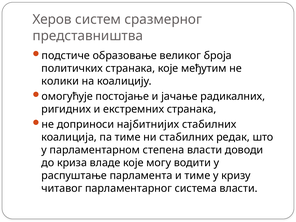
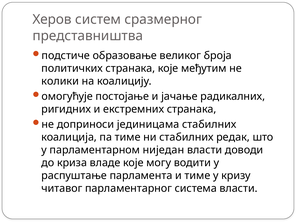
најбитнијих: најбитнијих -> јединицама
степена: степена -> ниједан
